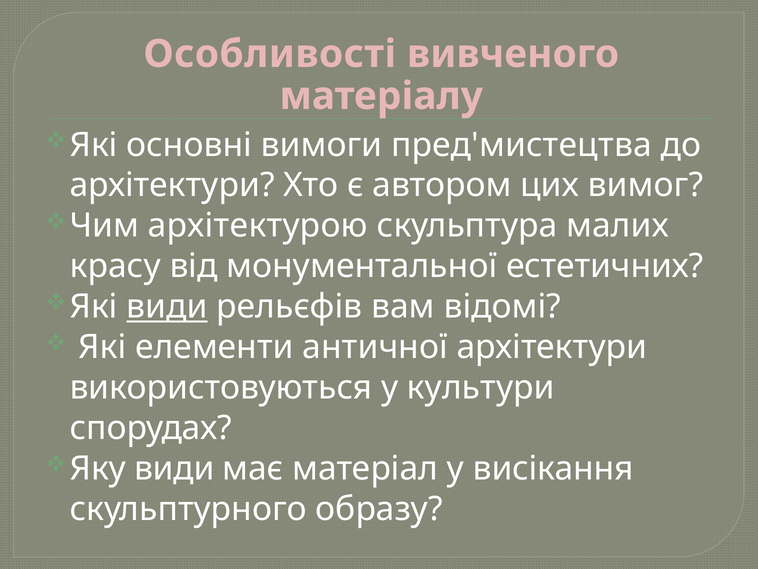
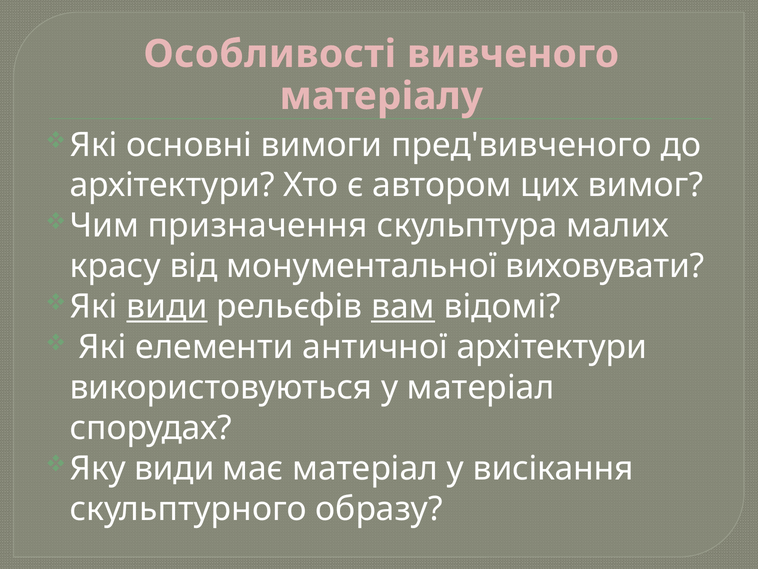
пред'мистецтва: пред'мистецтва -> пред'вивченого
архітектурою: архітектурою -> призначення
естетичних: естетичних -> виховувати
вам underline: none -> present
у культури: культури -> матеріал
